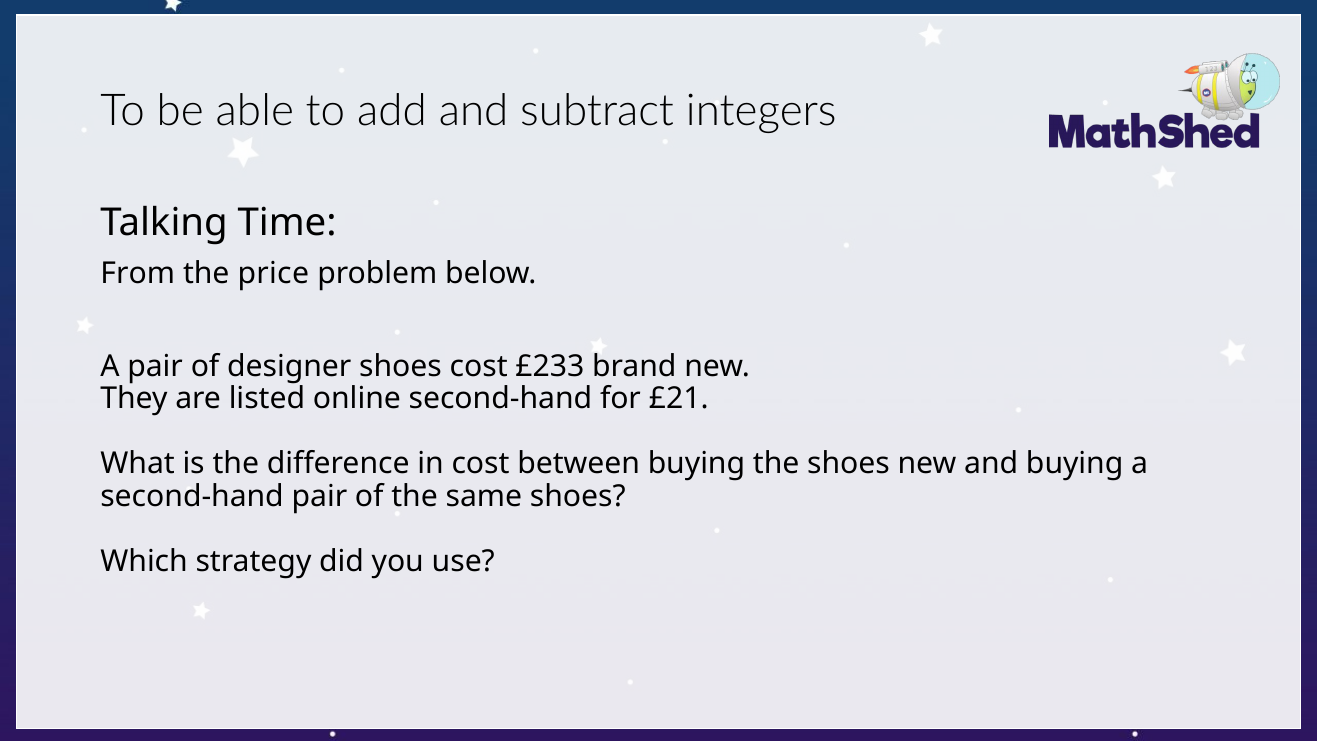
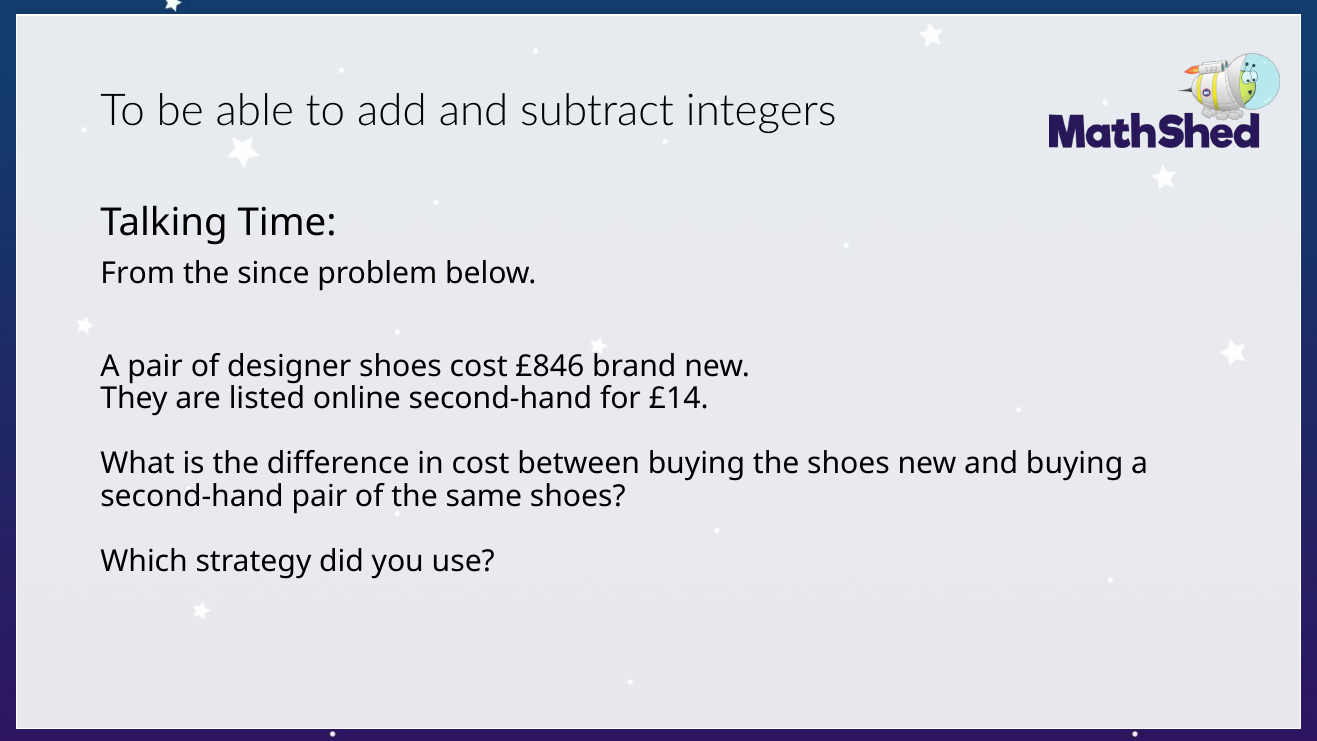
price: price -> since
£233: £233 -> £846
£21: £21 -> £14
